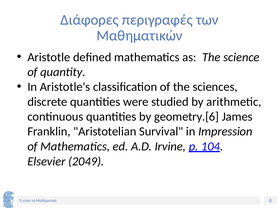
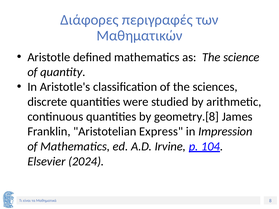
geometry.[6: geometry.[6 -> geometry.[8
Survival: Survival -> Express
2049: 2049 -> 2024
